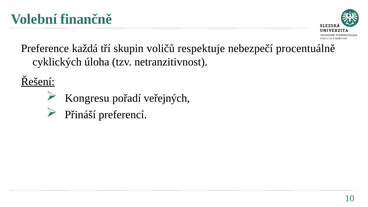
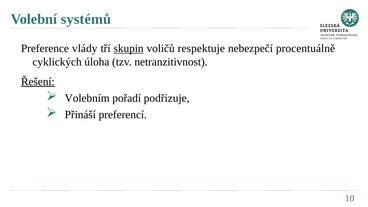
finančně: finančně -> systémů
každá: každá -> vlády
skupin underline: none -> present
Kongresu: Kongresu -> Volebním
veřejných: veřejných -> podřizuje
